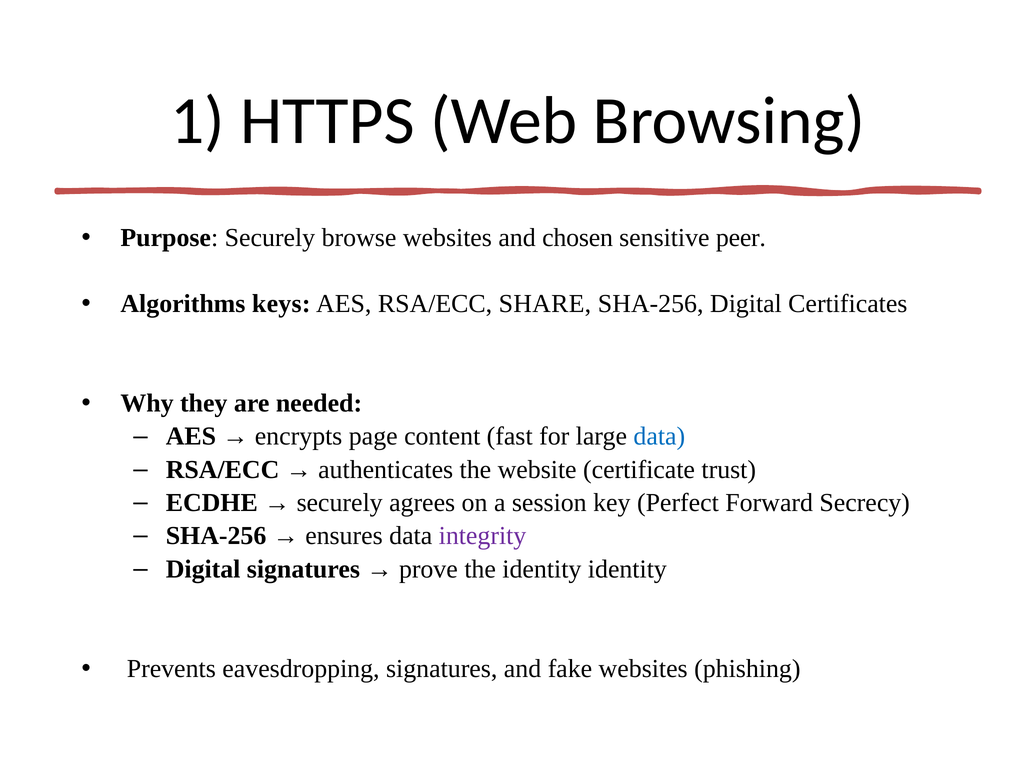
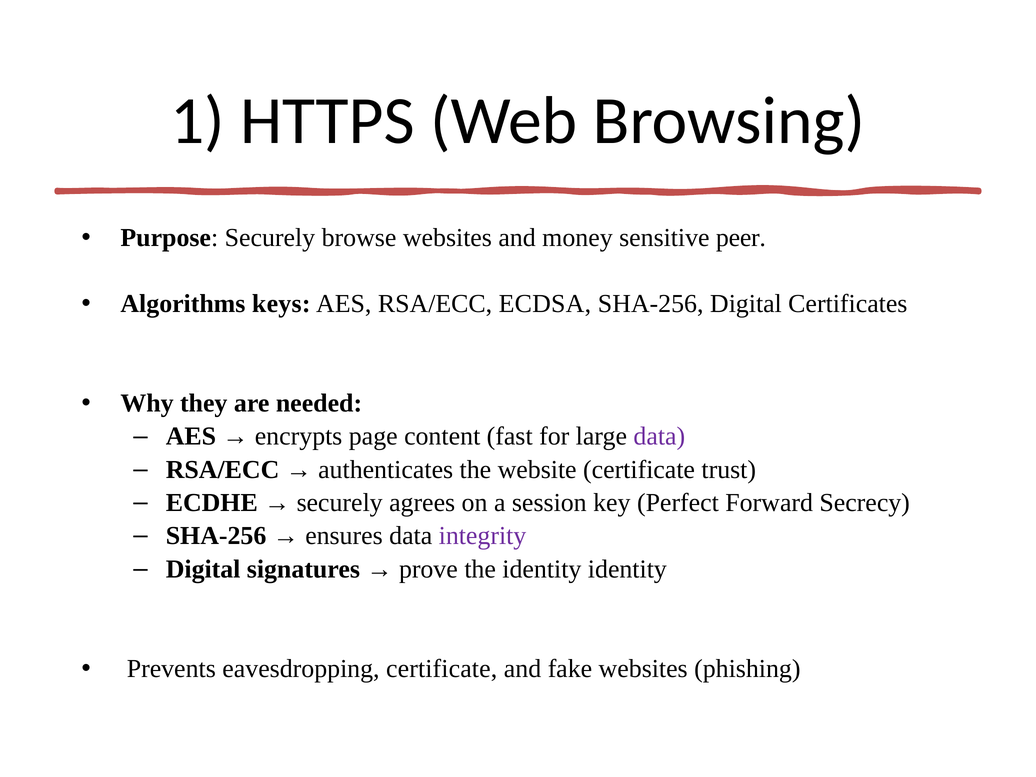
chosen: chosen -> money
SHARE: SHARE -> ECDSA
data at (659, 436) colour: blue -> purple
eavesdropping signatures: signatures -> certificate
